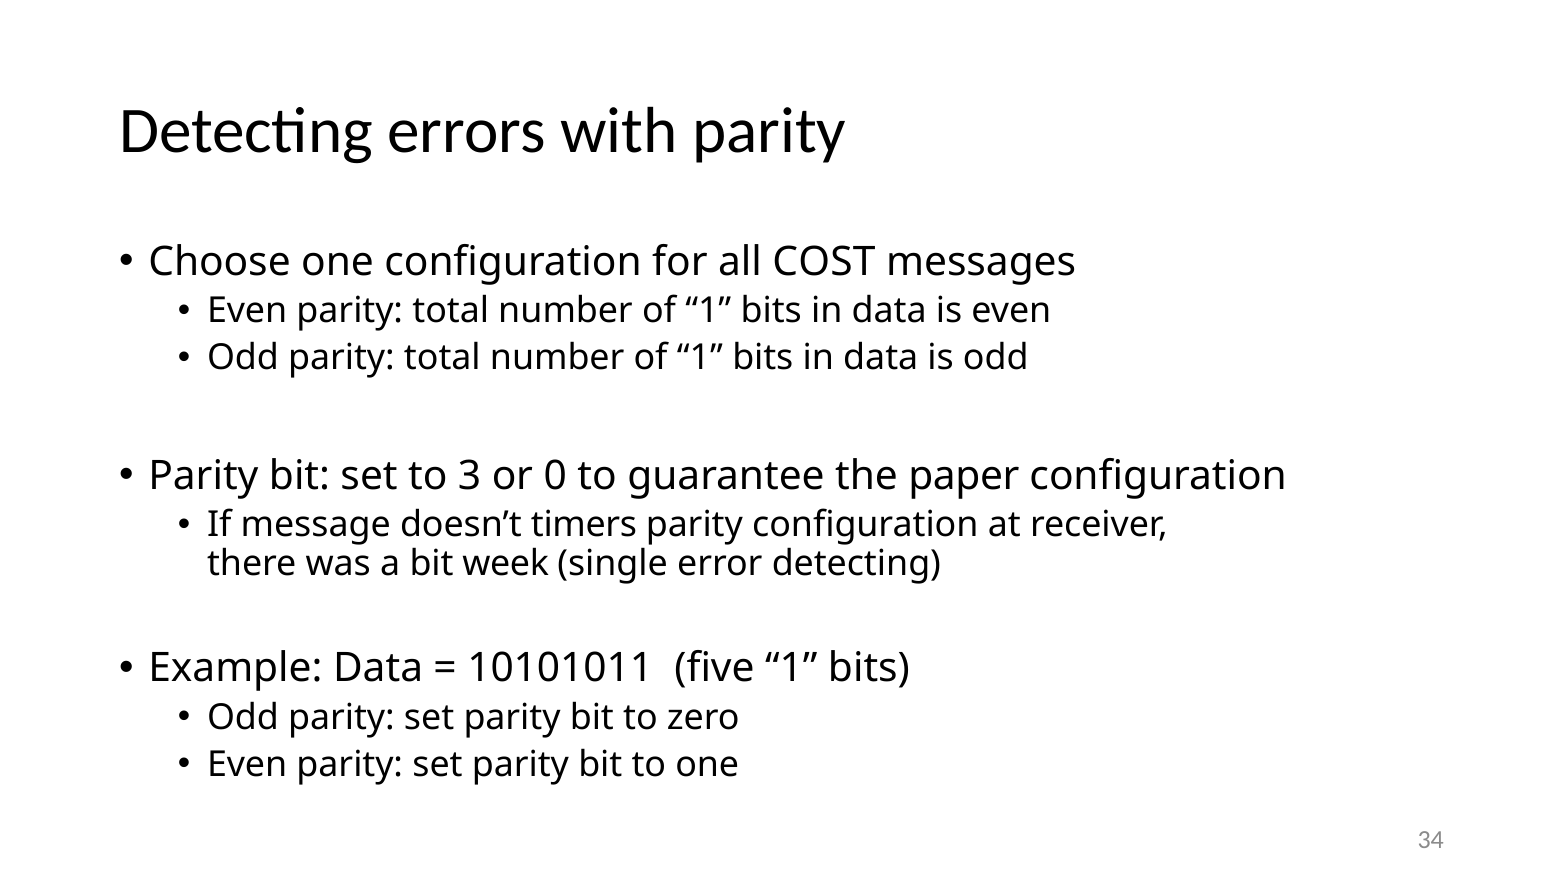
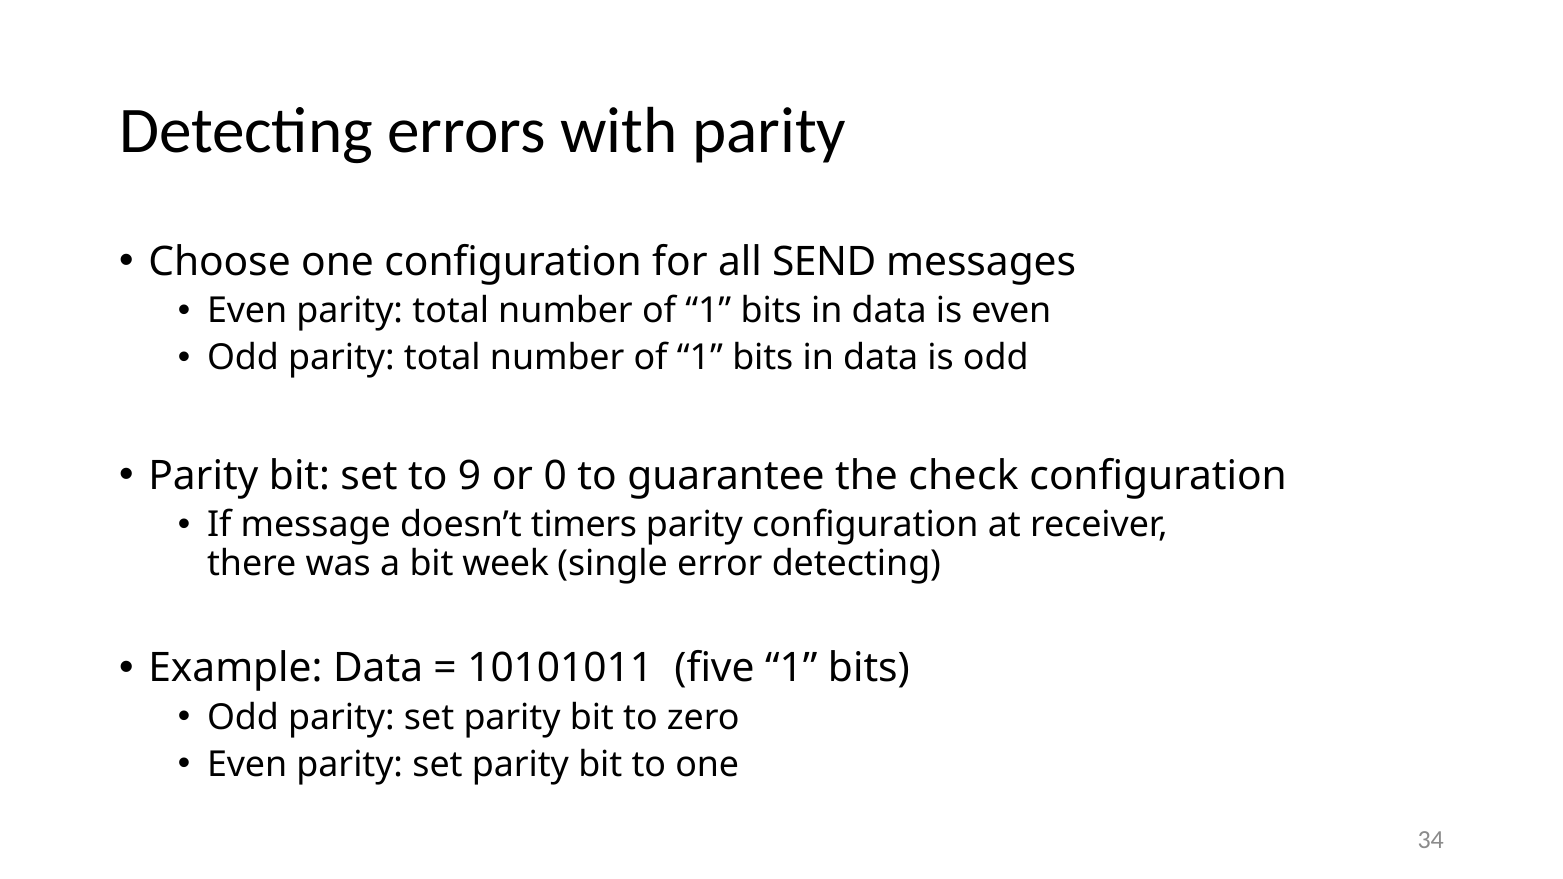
COST: COST -> SEND
3: 3 -> 9
paper: paper -> check
